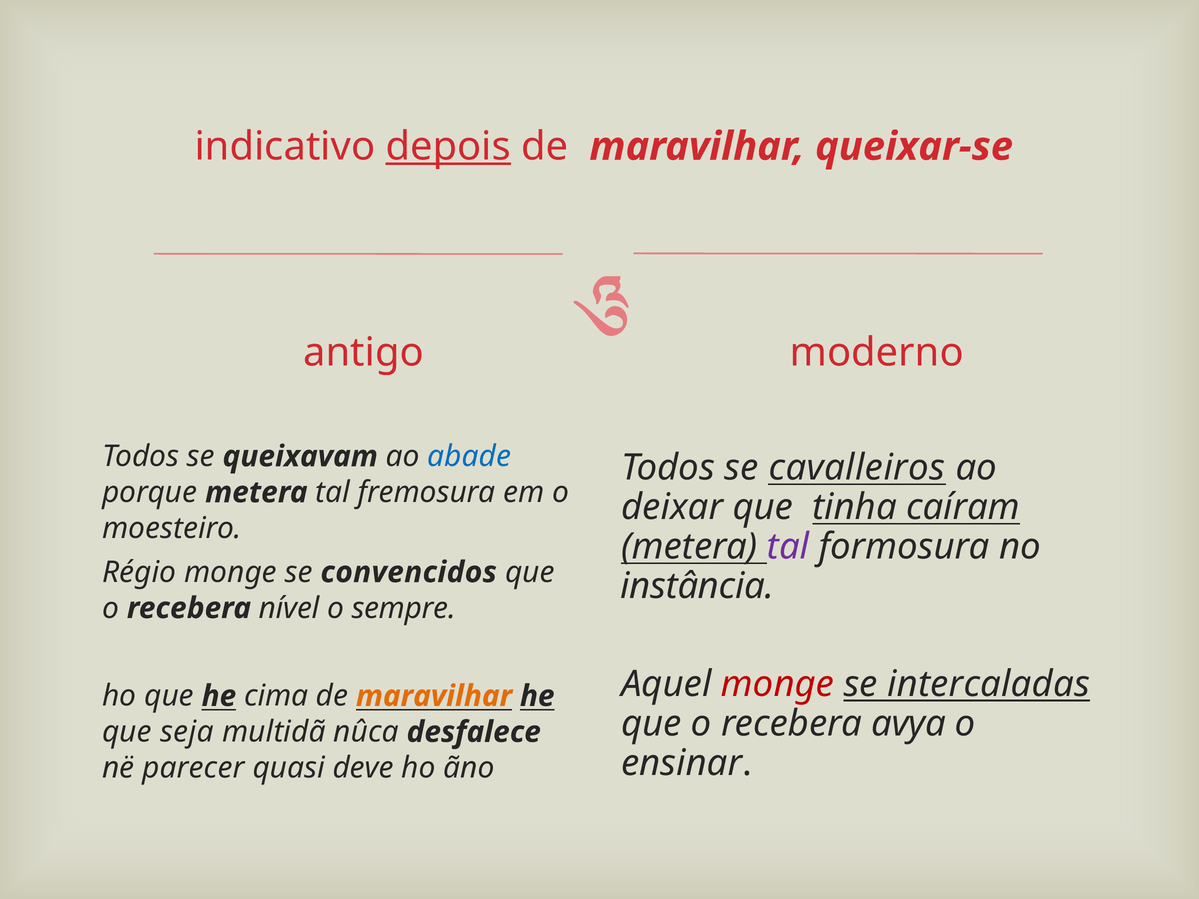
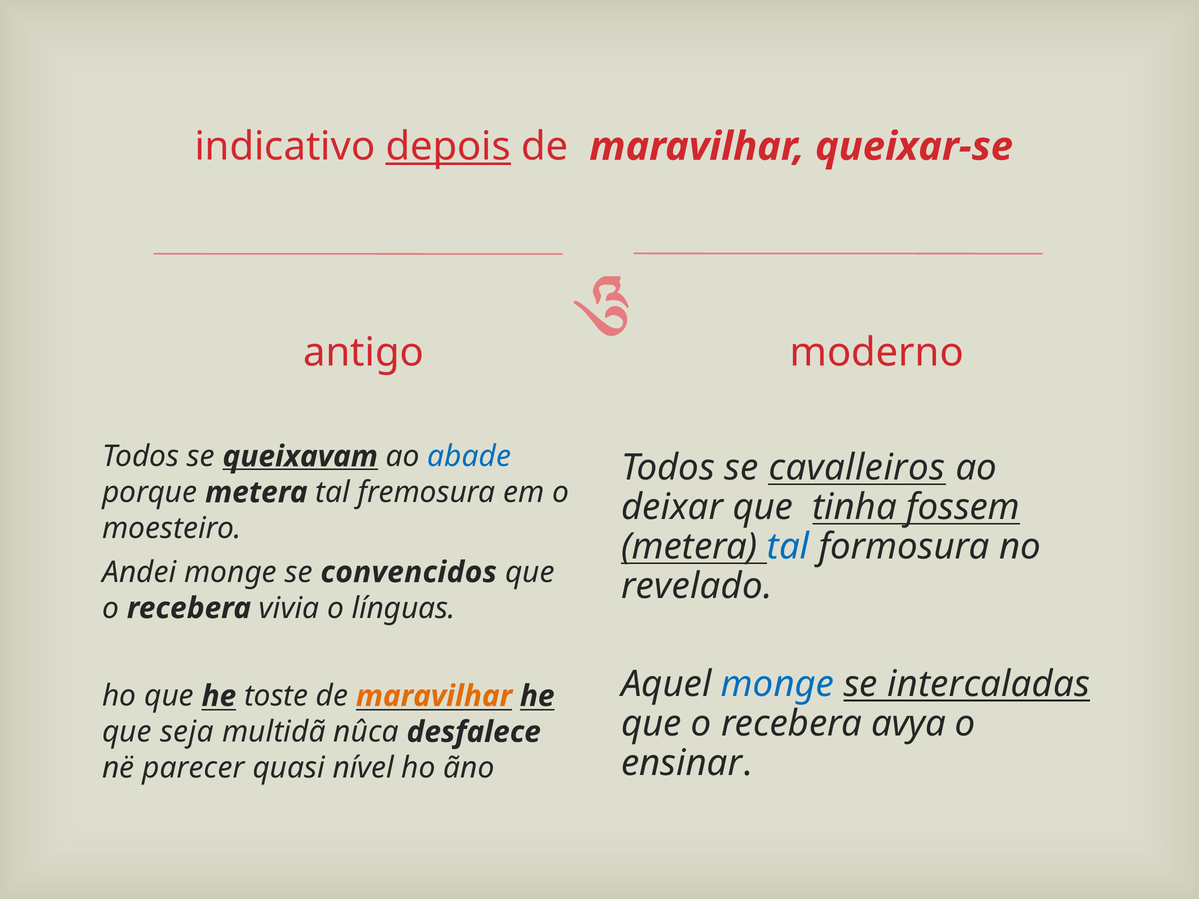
queixavam underline: none -> present
caíram: caíram -> fossem
tal at (788, 547) colour: purple -> blue
Régio: Régio -> Andei
instância: instância -> revelado
nível: nível -> vivia
sempre: sempre -> línguas
monge at (778, 684) colour: red -> blue
cima: cima -> toste
deve: deve -> nível
